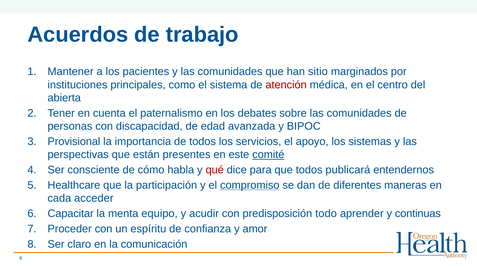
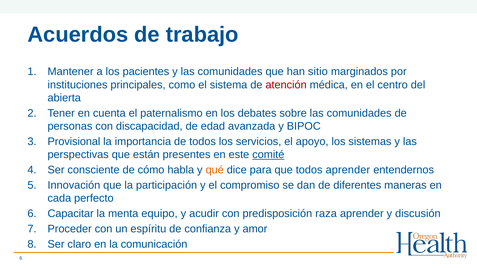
qué colour: red -> orange
todos publicará: publicará -> aprender
Healthcare: Healthcare -> Innovación
compromiso underline: present -> none
acceder: acceder -> perfecto
todo: todo -> raza
continuas: continuas -> discusión
